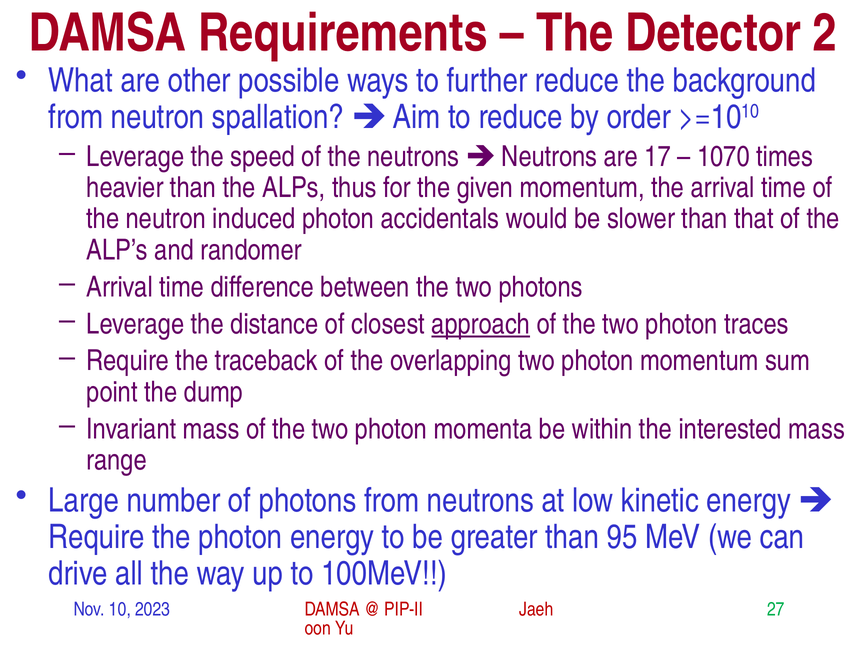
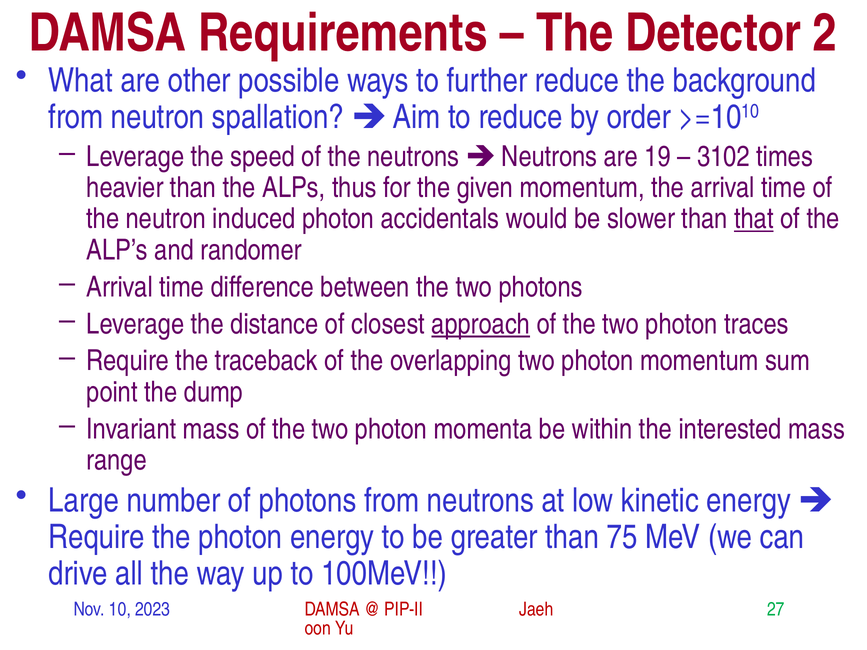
17: 17 -> 19
1070: 1070 -> 3102
that underline: none -> present
95: 95 -> 75
